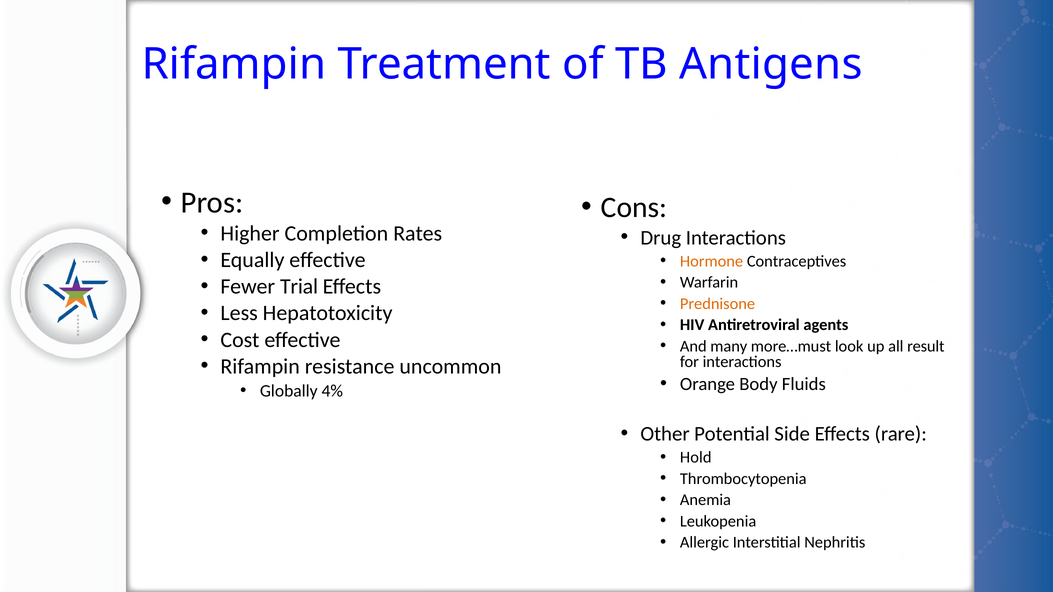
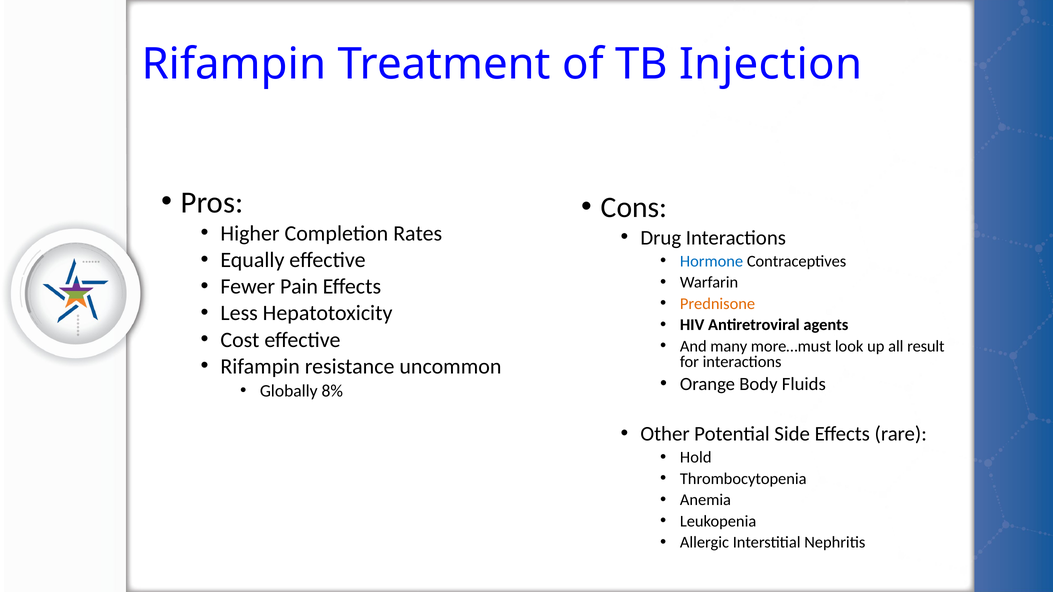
Antigens: Antigens -> Injection
Hormone colour: orange -> blue
Trial: Trial -> Pain
4%: 4% -> 8%
